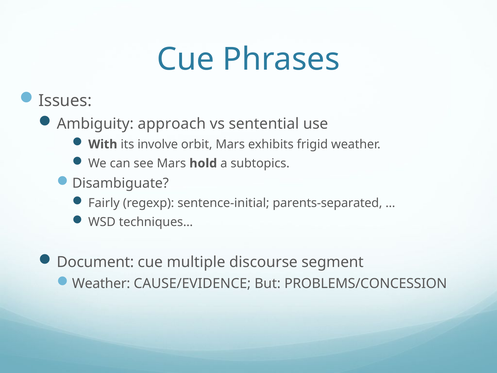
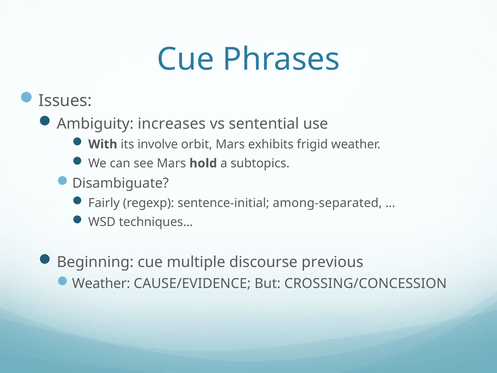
approach: approach -> increases
parents-separated: parents-separated -> among-separated
Document: Document -> Beginning
segment: segment -> previous
PROBLEMS/CONCESSION: PROBLEMS/CONCESSION -> CROSSING/CONCESSION
